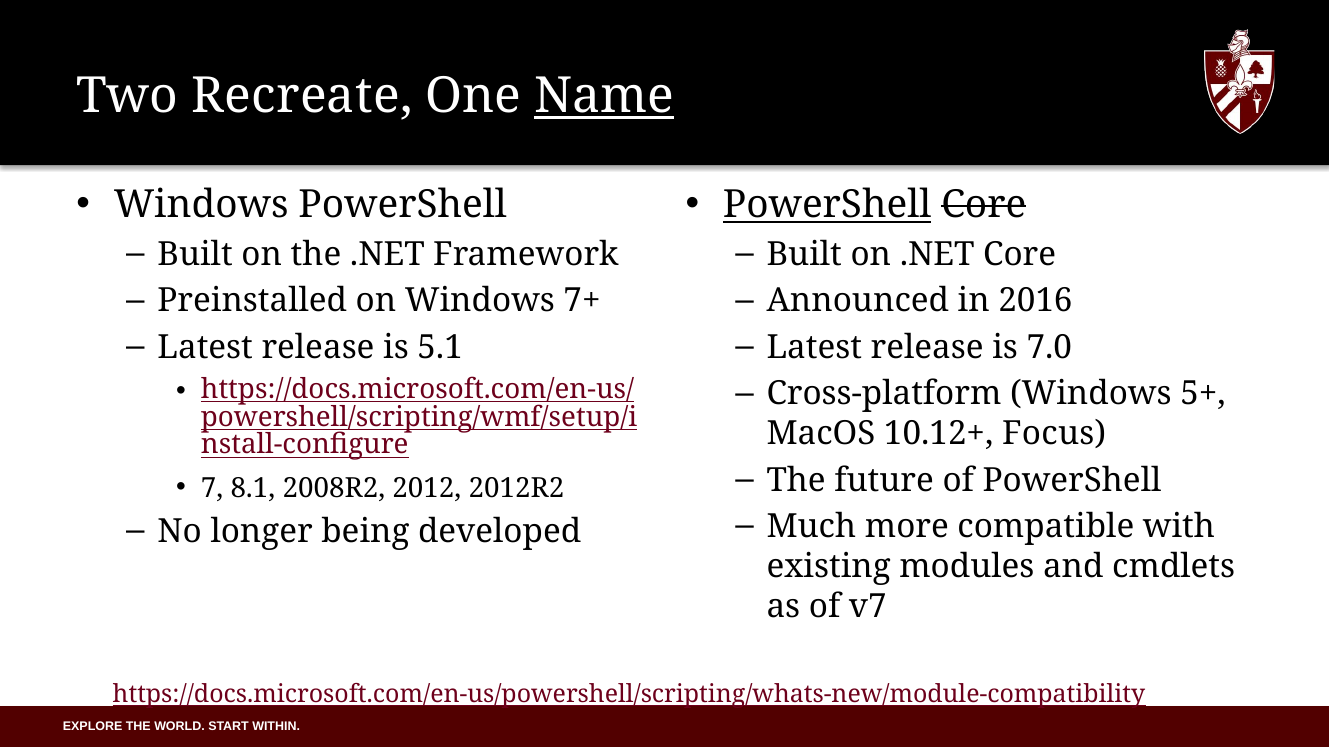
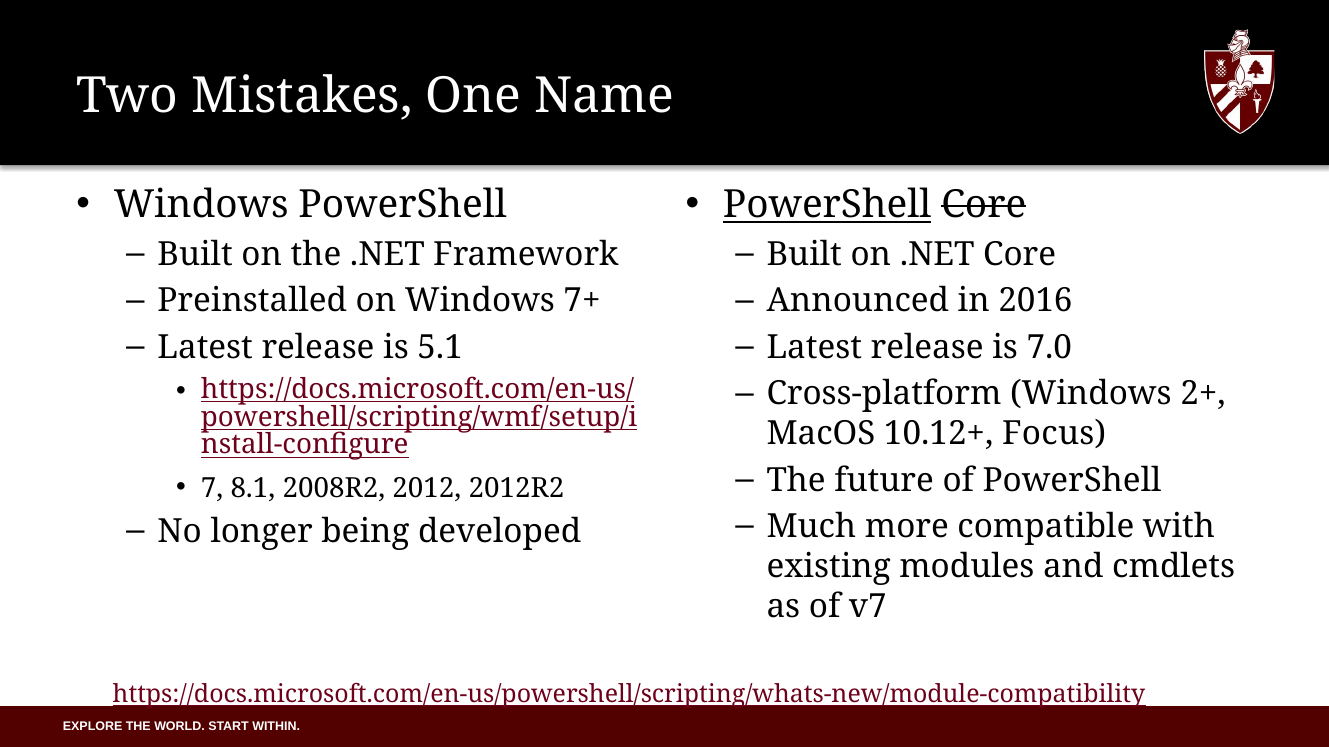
Recreate: Recreate -> Mistakes
Name underline: present -> none
5+: 5+ -> 2+
